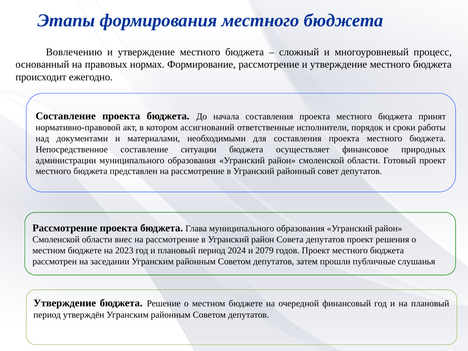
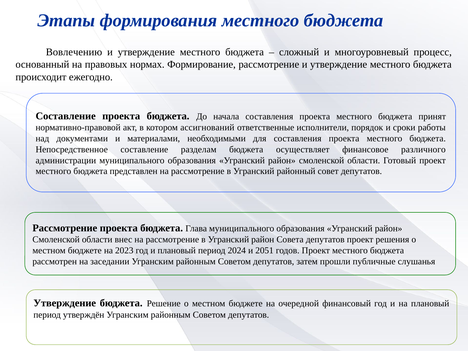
ситуации: ситуации -> разделам
природных: природных -> различного
2079: 2079 -> 2051
